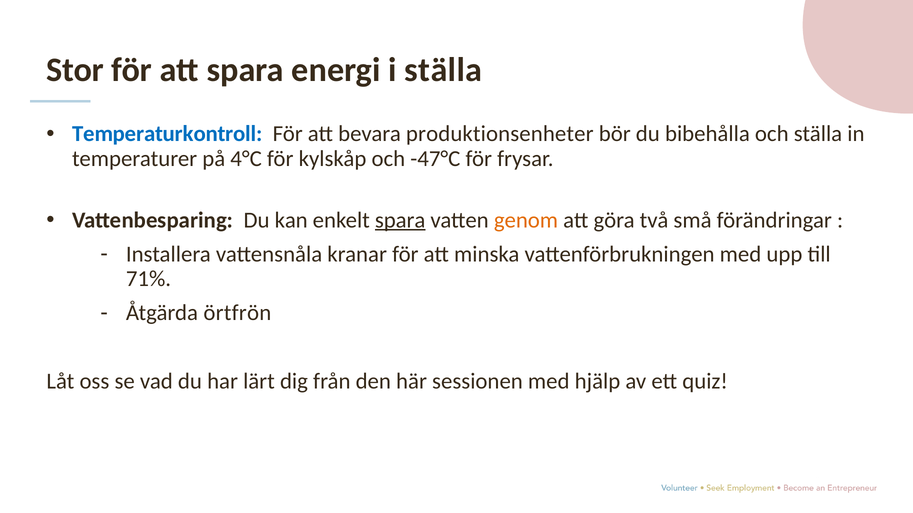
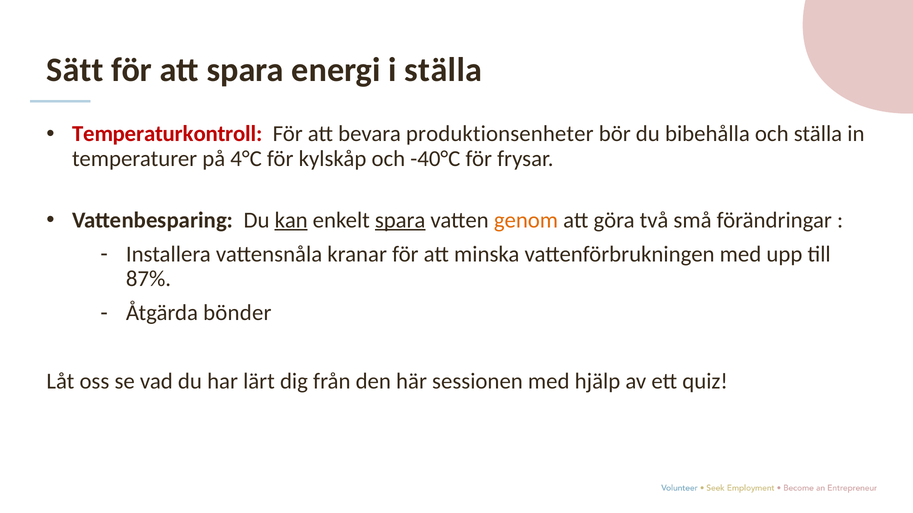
Stor: Stor -> Sätt
Temperaturkontroll colour: blue -> red
-47°C: -47°C -> -40°C
kan underline: none -> present
71%: 71% -> 87%
örtfrön: örtfrön -> bönder
